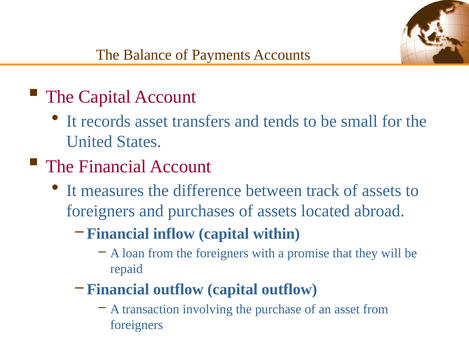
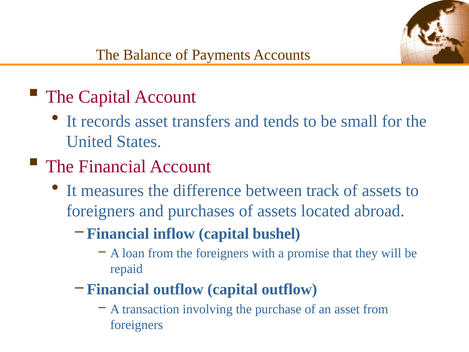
within: within -> bushel
